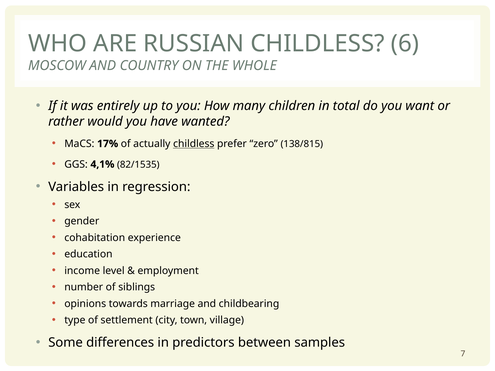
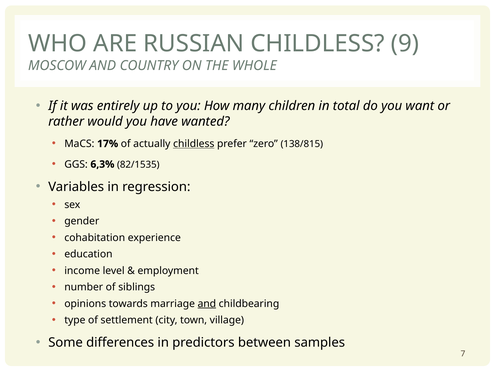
6: 6 -> 9
4,1%: 4,1% -> 6,3%
and at (207, 304) underline: none -> present
